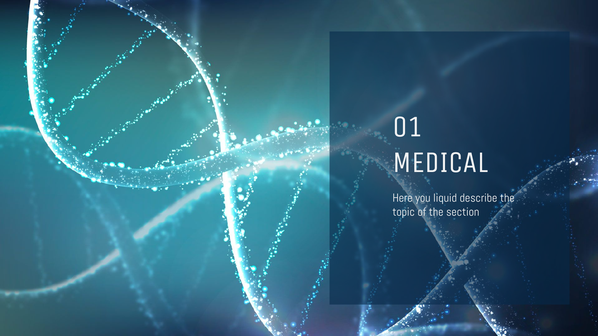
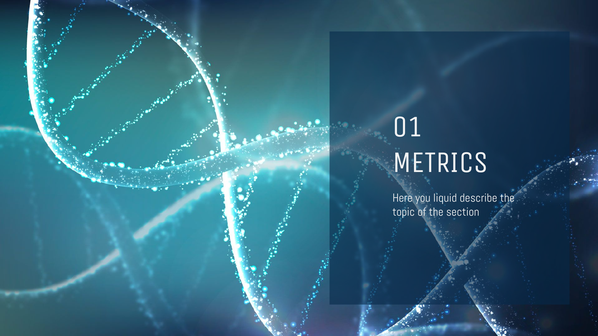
MEDICAL: MEDICAL -> METRICS
